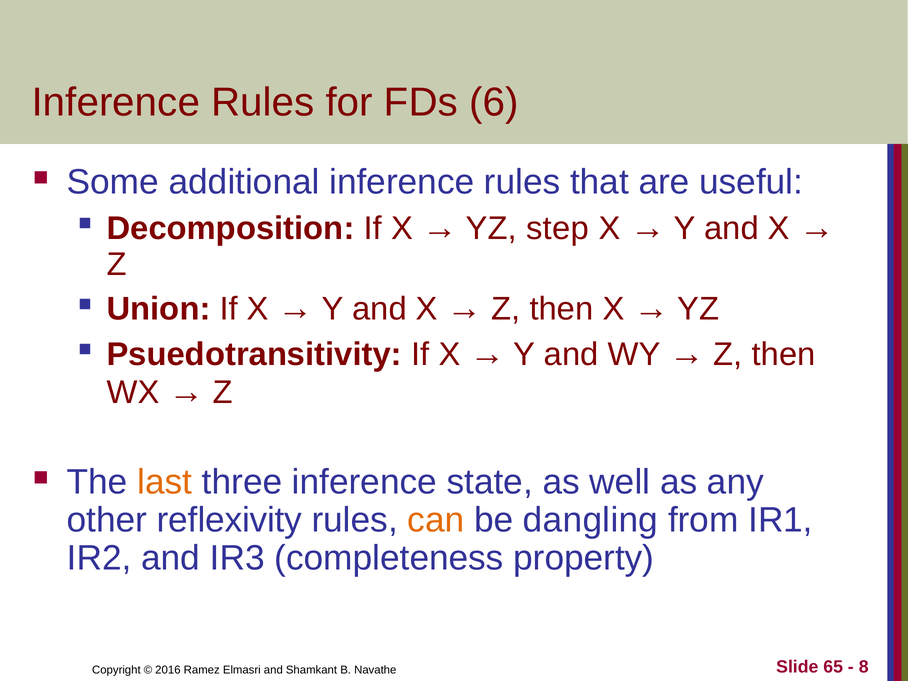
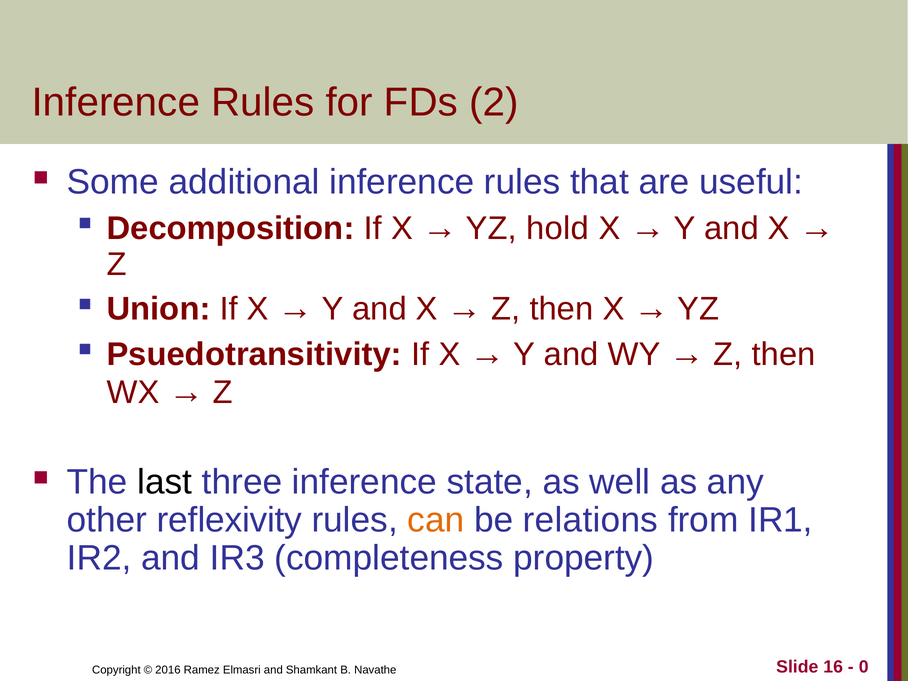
6: 6 -> 2
step: step -> hold
last colour: orange -> black
dangling: dangling -> relations
65: 65 -> 16
8: 8 -> 0
